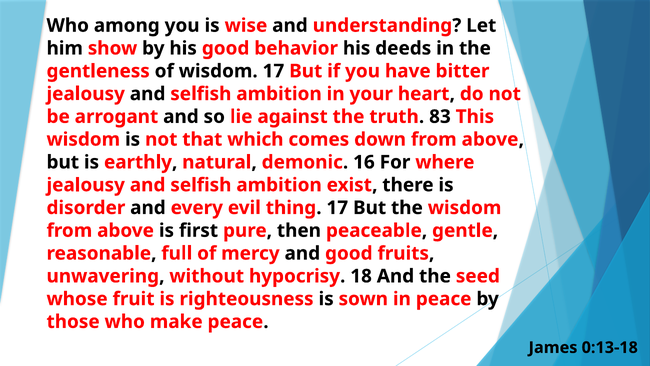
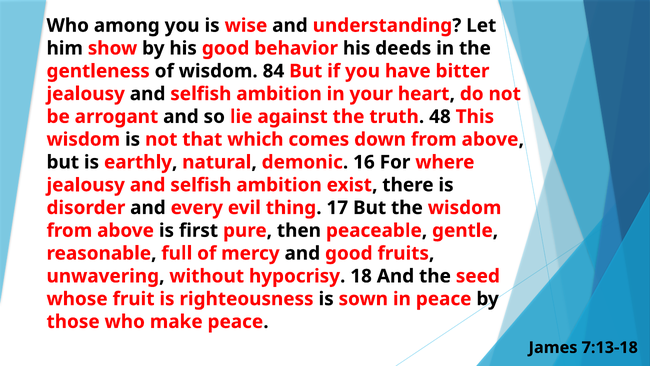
wisdom 17: 17 -> 84
83: 83 -> 48
0:13-18: 0:13-18 -> 7:13-18
